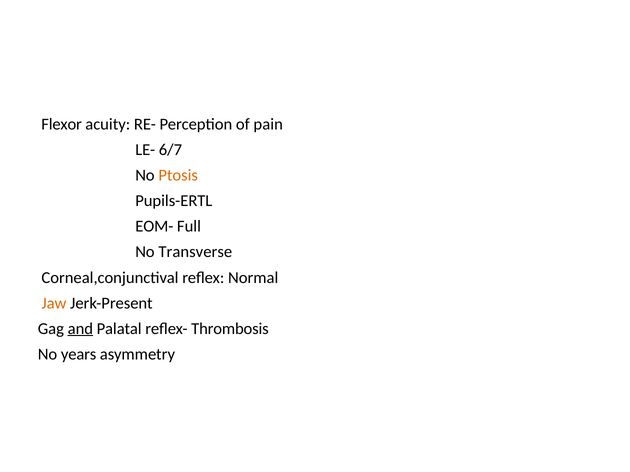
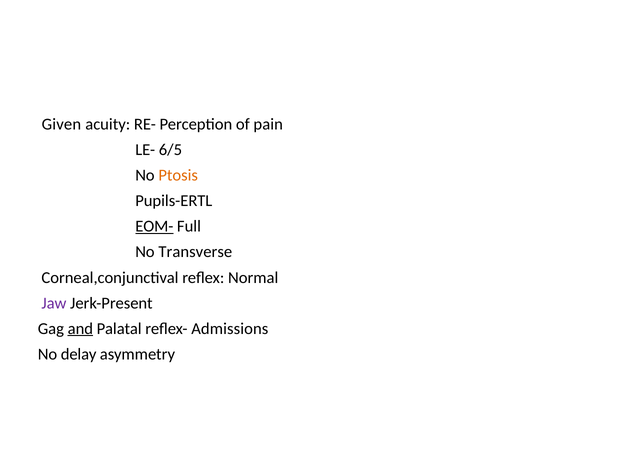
Flexor: Flexor -> Given
6/7: 6/7 -> 6/5
EOM- underline: none -> present
Jaw colour: orange -> purple
Thrombosis: Thrombosis -> Admissions
years: years -> delay
